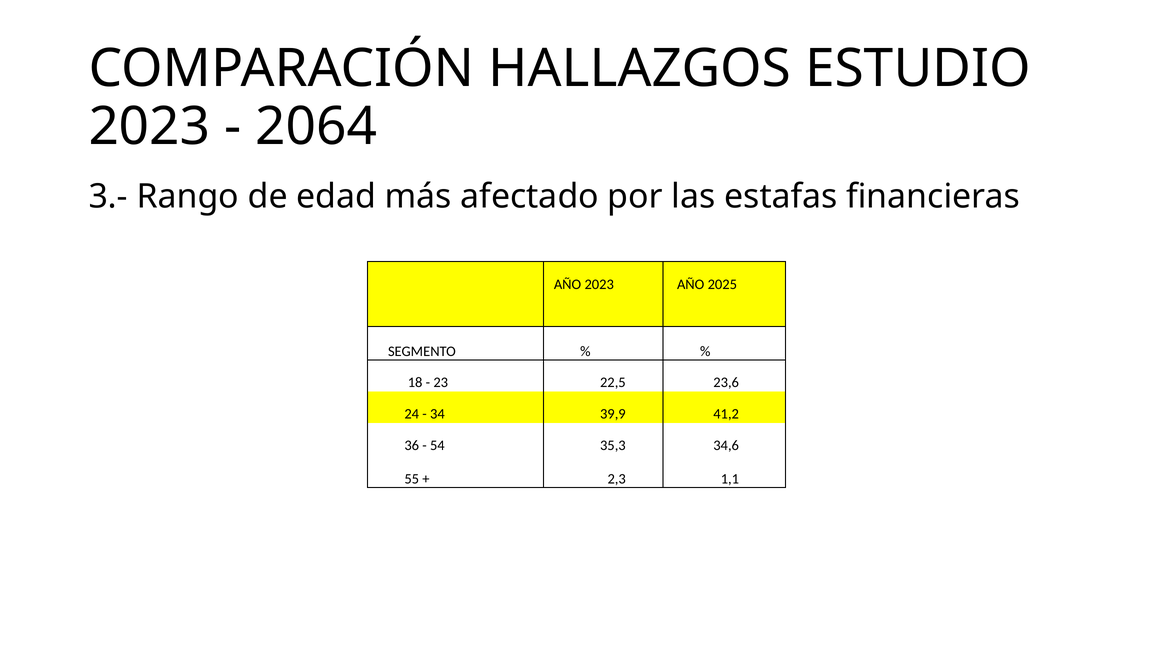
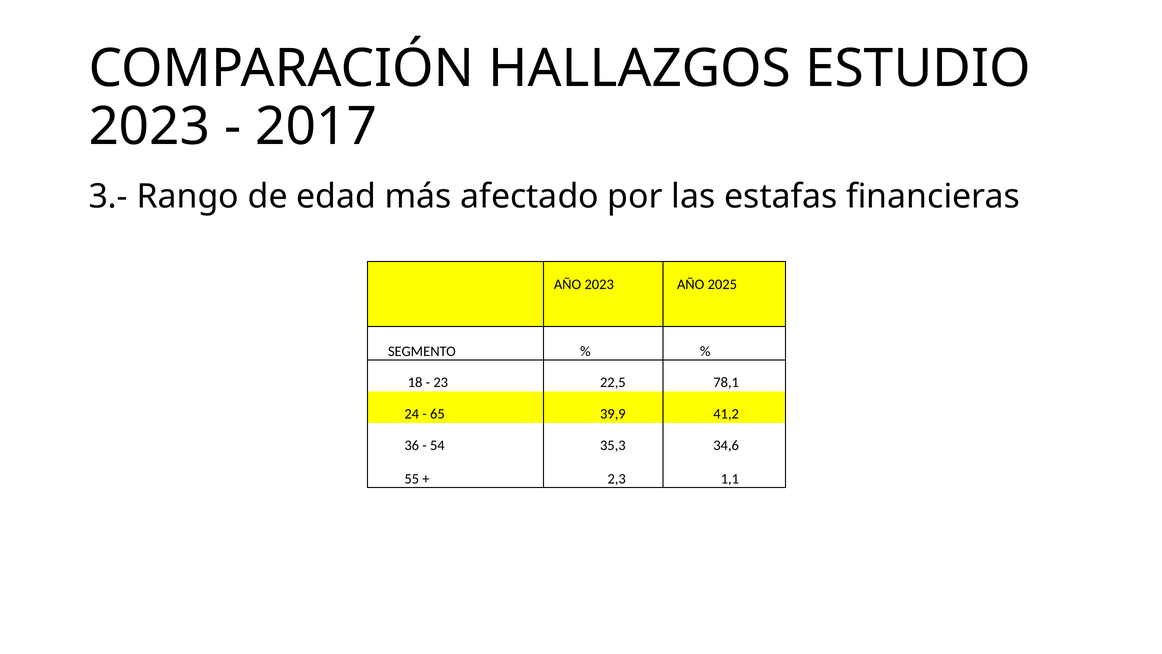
2064: 2064 -> 2017
23,6: 23,6 -> 78,1
34: 34 -> 65
